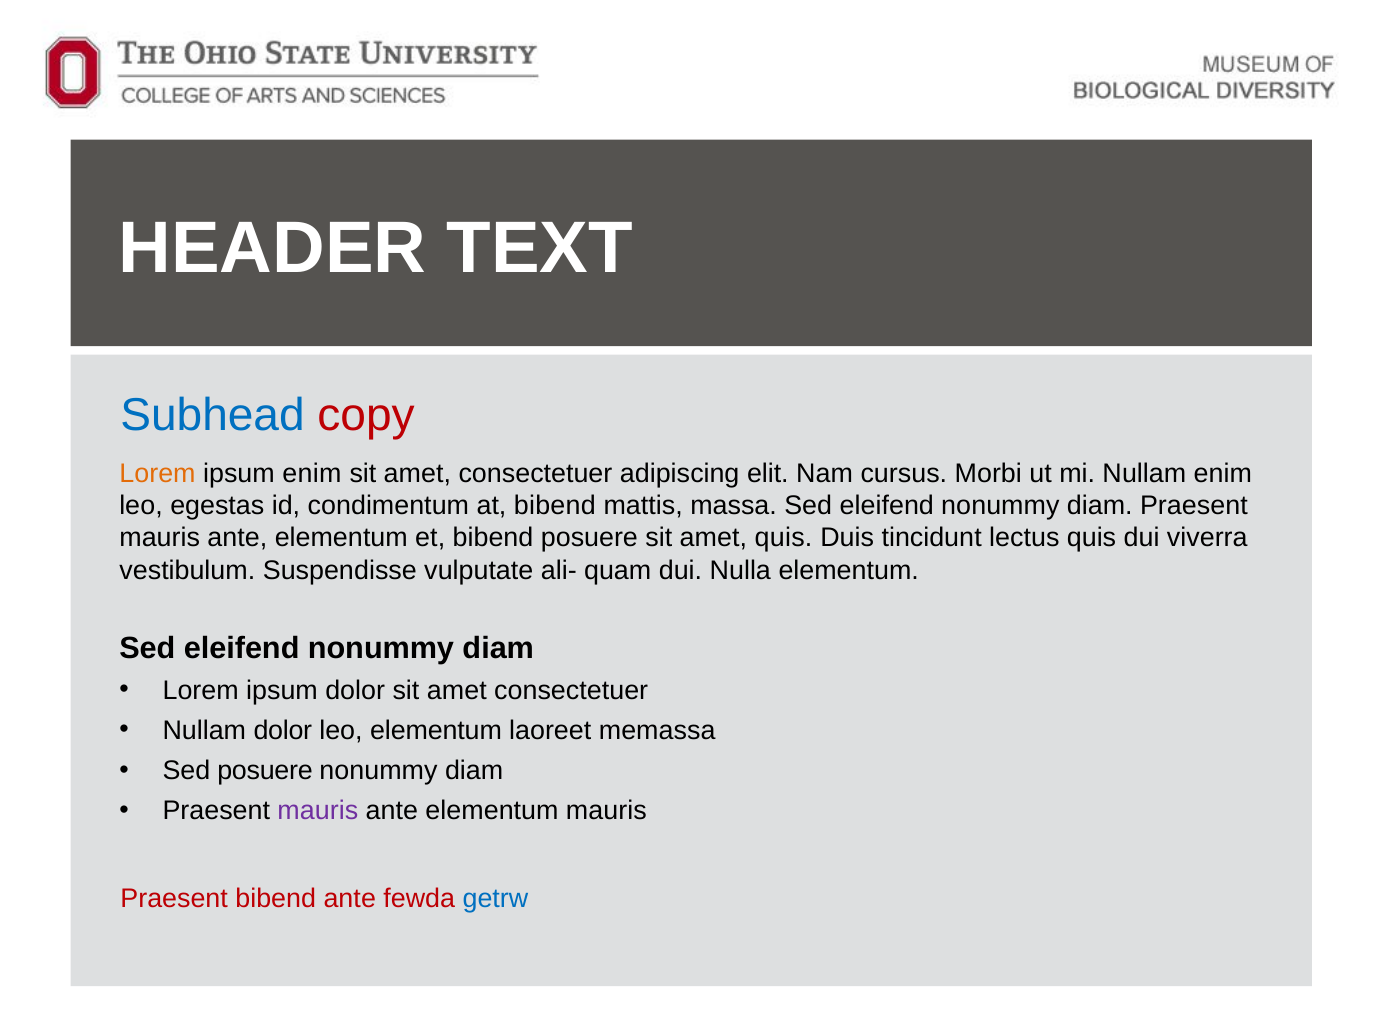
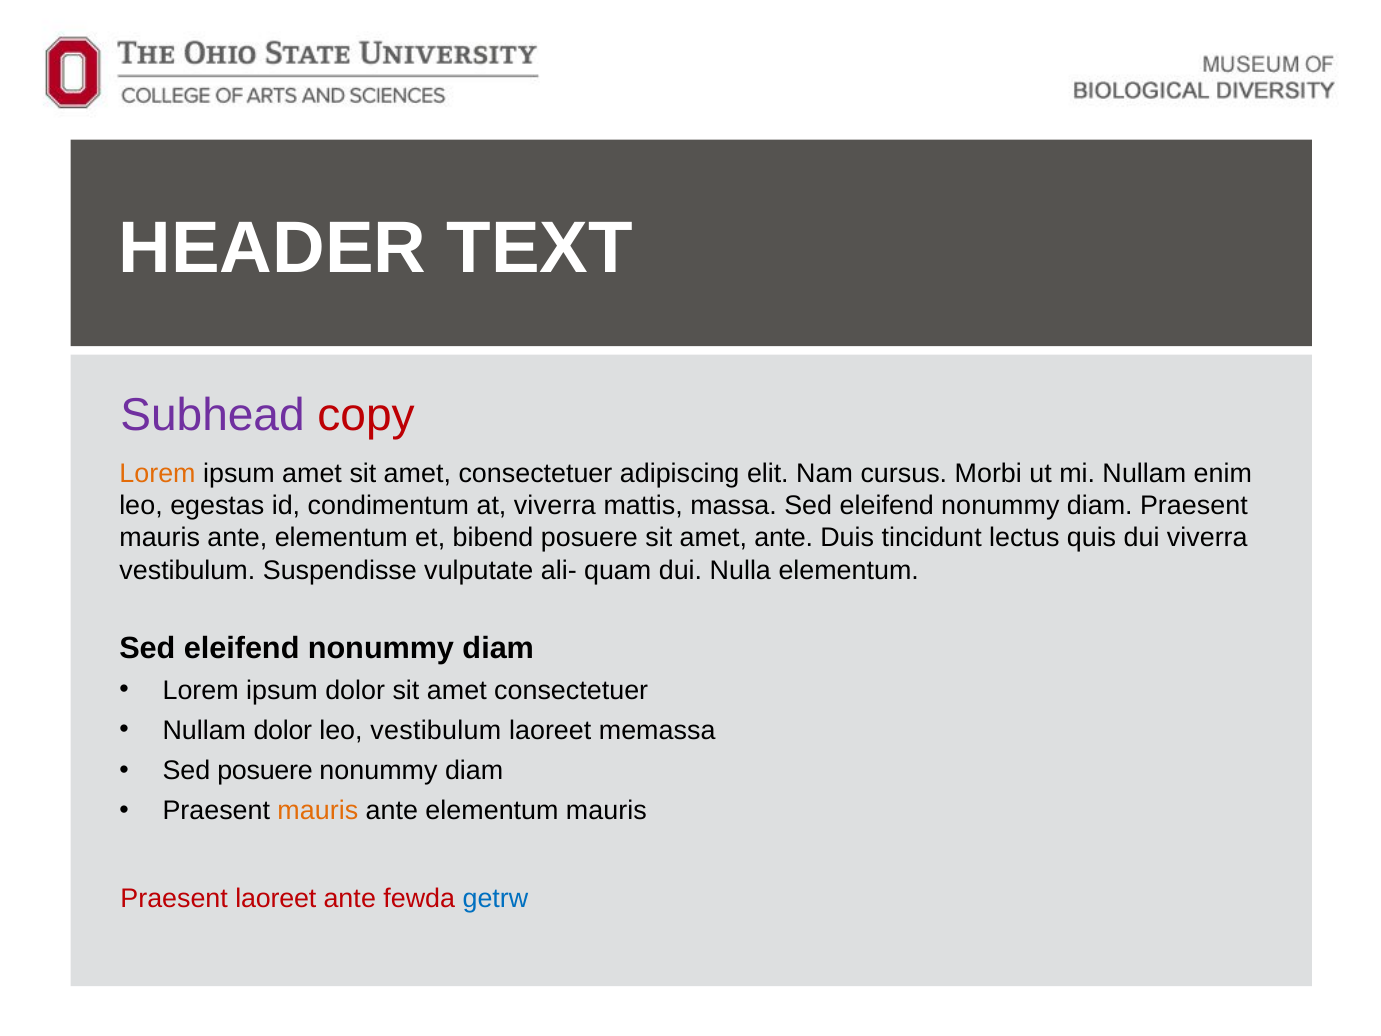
Subhead colour: blue -> purple
ipsum enim: enim -> amet
at bibend: bibend -> viverra
amet quis: quis -> ante
leo elementum: elementum -> vestibulum
mauris at (318, 810) colour: purple -> orange
Praesent bibend: bibend -> laoreet
